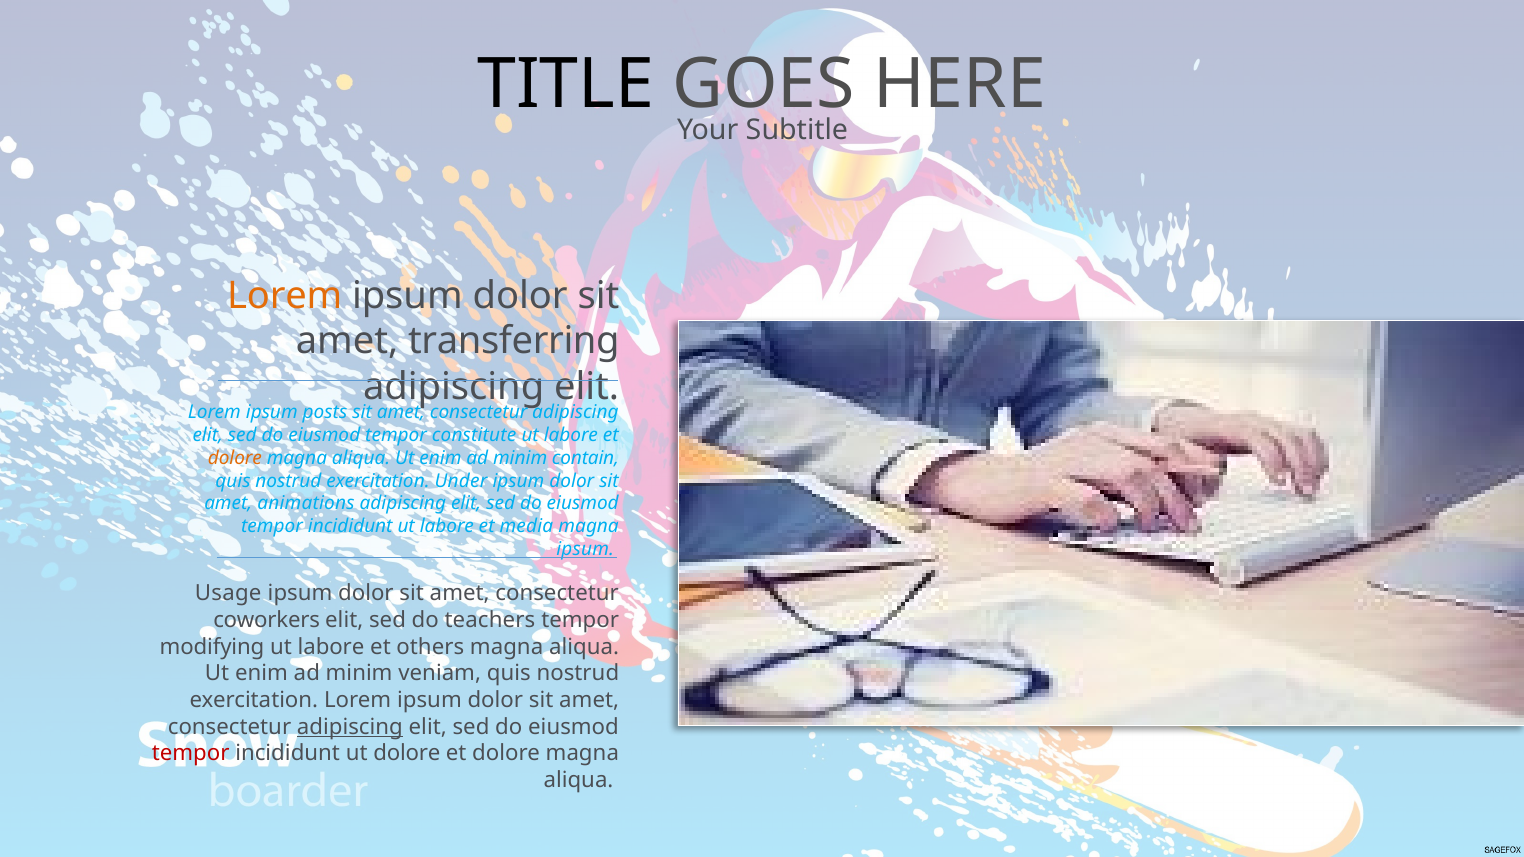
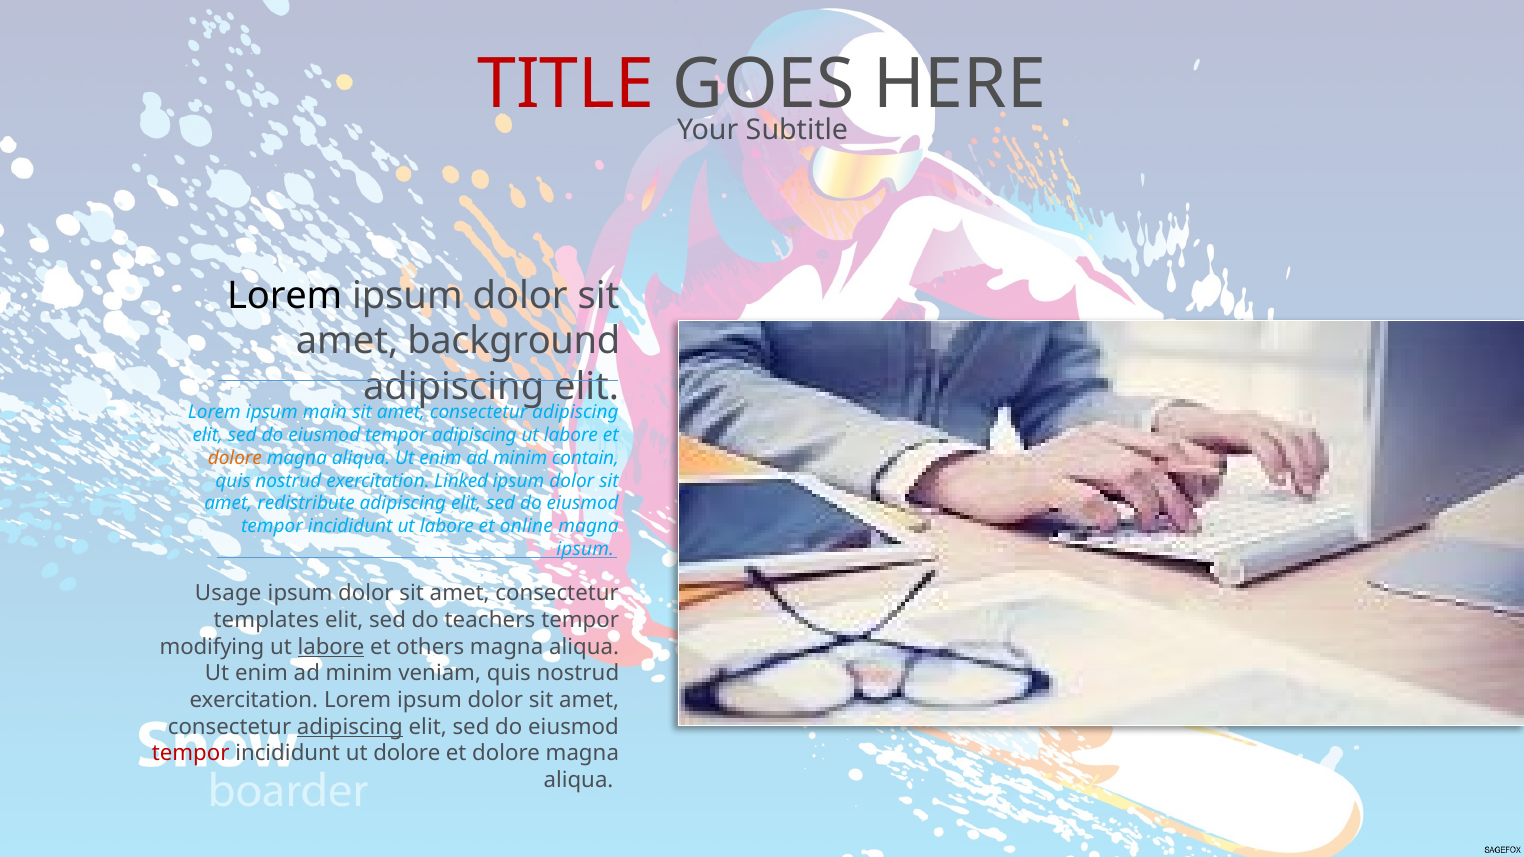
TITLE colour: black -> red
Lorem at (285, 296) colour: orange -> black
transferring: transferring -> background
posts: posts -> main
tempor constitute: constitute -> adipiscing
Under: Under -> Linked
animations: animations -> redistribute
media: media -> online
coworkers: coworkers -> templates
labore at (331, 647) underline: none -> present
